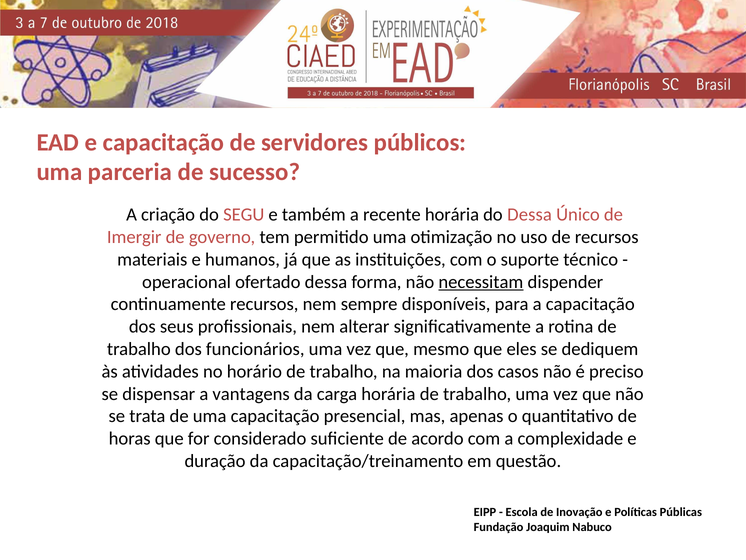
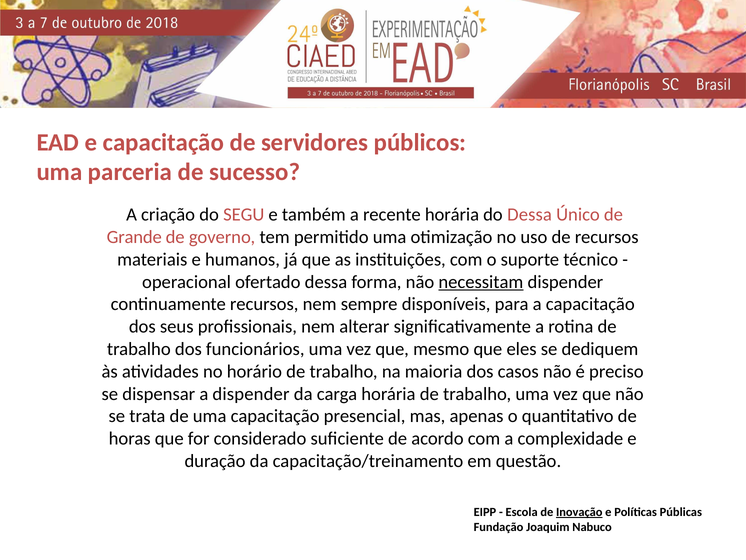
Imergir: Imergir -> Grande
a vantagens: vantagens -> dispender
Inovação underline: none -> present
